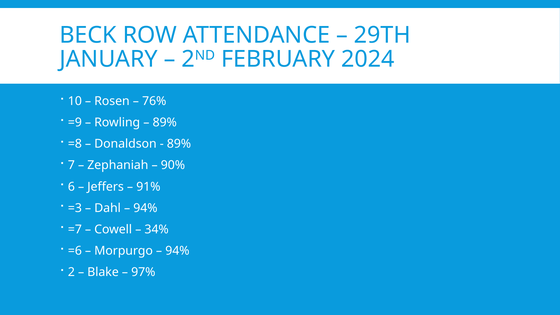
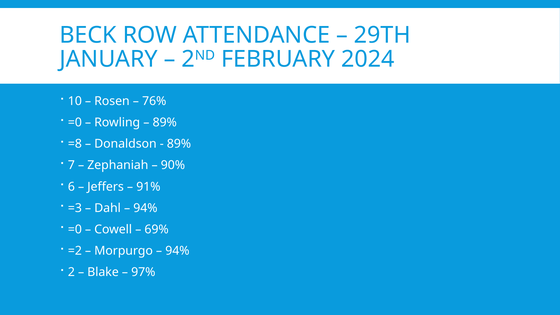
=9 at (75, 122): =9 -> =0
=7 at (75, 229): =7 -> =0
34%: 34% -> 69%
=6: =6 -> =2
